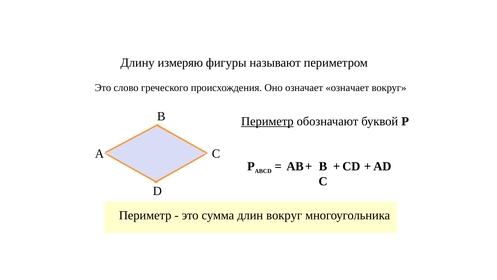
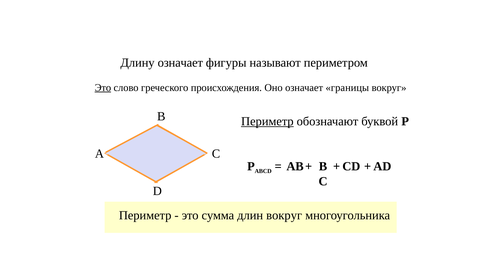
Длину измеряю: измеряю -> означает
Это at (103, 87) underline: none -> present
означает означает: означает -> границы
